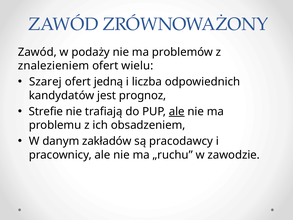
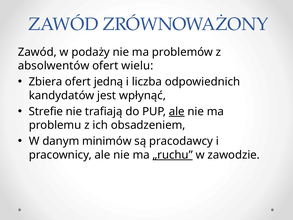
znalezieniem: znalezieniem -> absolwentów
Szarej: Szarej -> Zbiera
prognoz: prognoz -> wpłynąć
zakładów: zakładów -> minimów
„ruchu underline: none -> present
